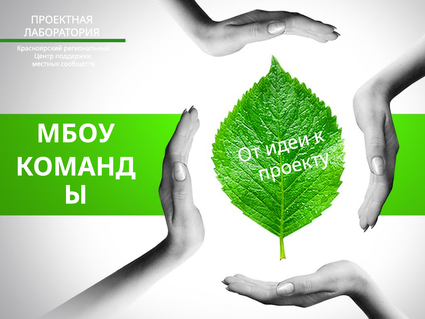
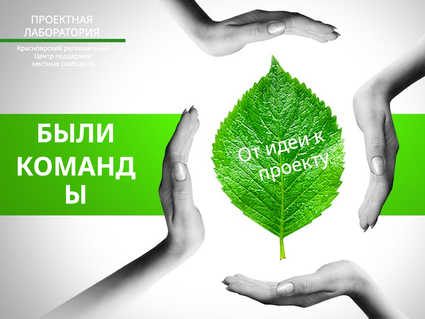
МБОУ: МБОУ -> БЫЛИ
